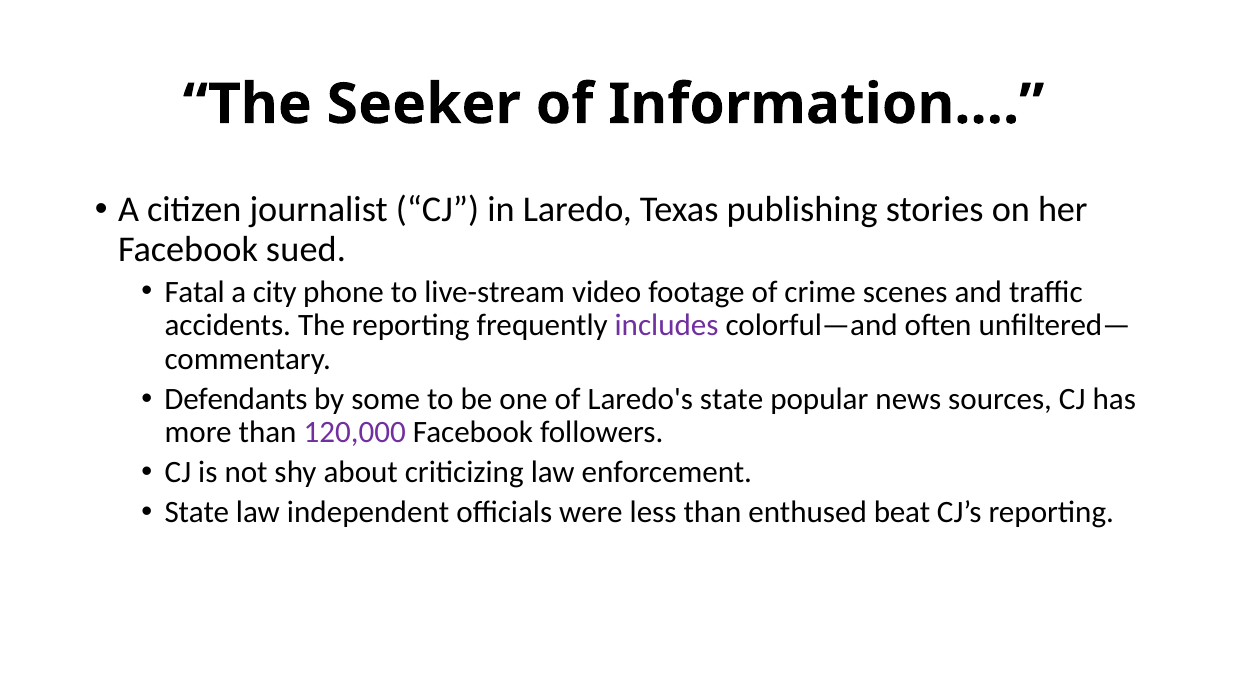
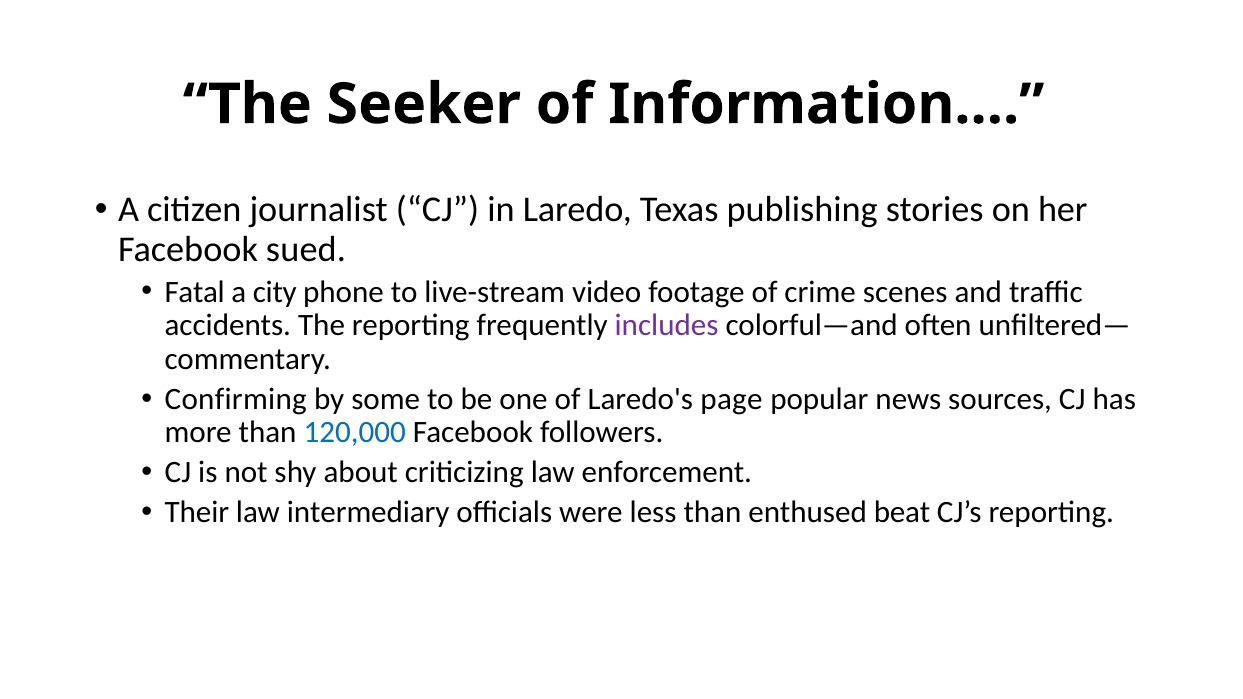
Defendants: Defendants -> Confirming
Laredo's state: state -> page
120,000 colour: purple -> blue
State at (197, 513): State -> Their
independent: independent -> intermediary
